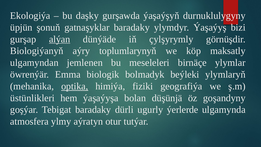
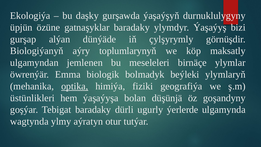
şonuň: şonuň -> özüne
alýan underline: present -> none
atmosfera: atmosfera -> wagtynda
